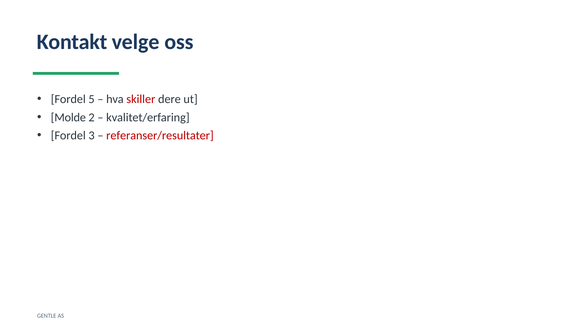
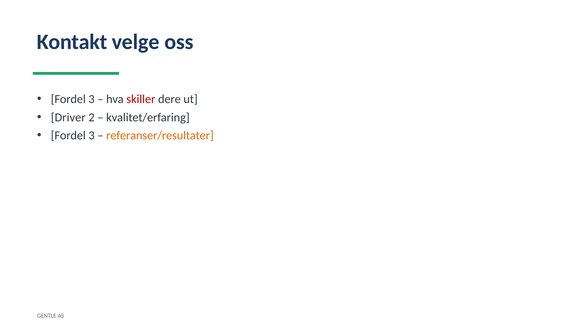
5 at (92, 99): 5 -> 3
Molde: Molde -> Driver
referanser/resultater colour: red -> orange
